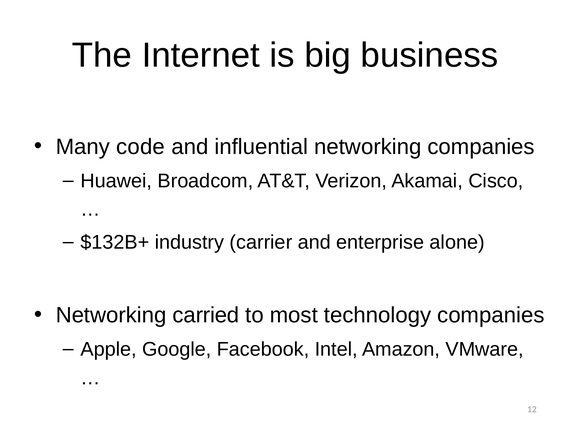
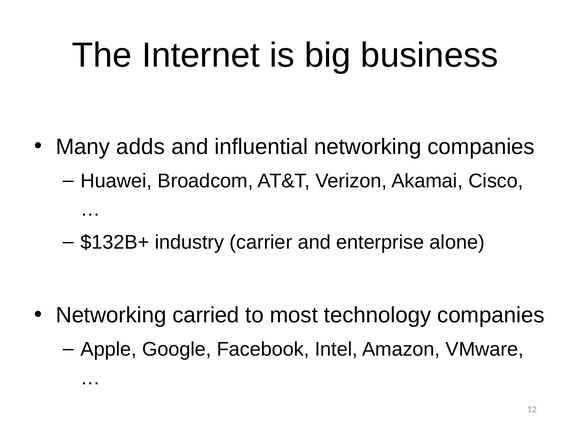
code: code -> adds
